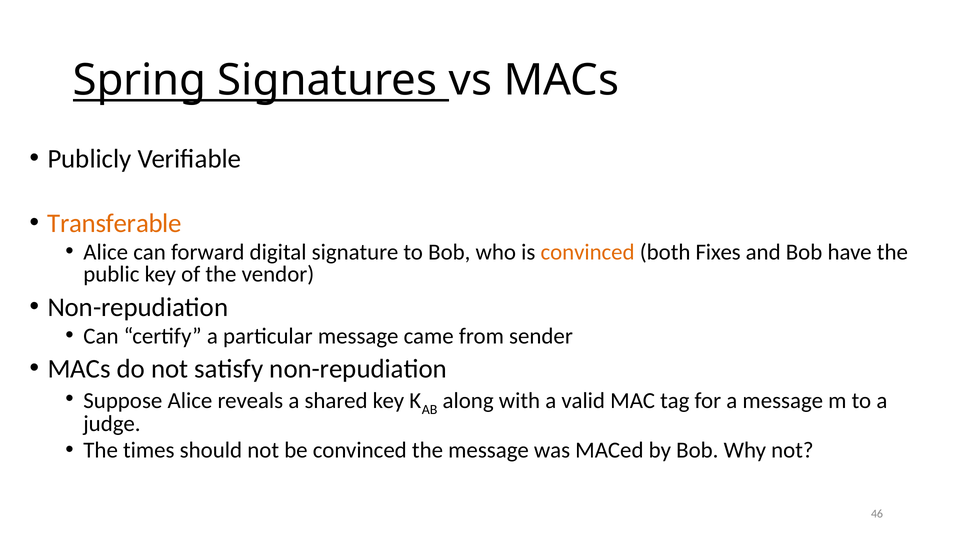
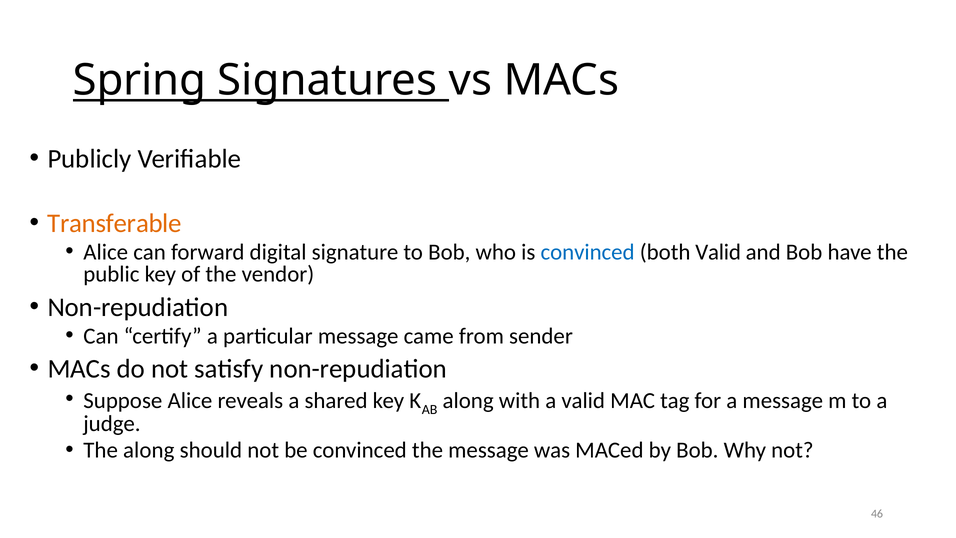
convinced at (588, 252) colour: orange -> blue
both Fixes: Fixes -> Valid
The times: times -> along
